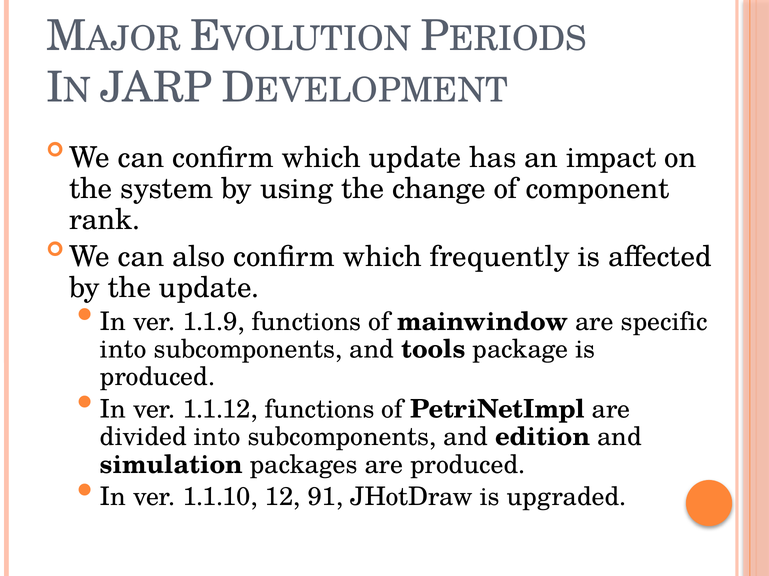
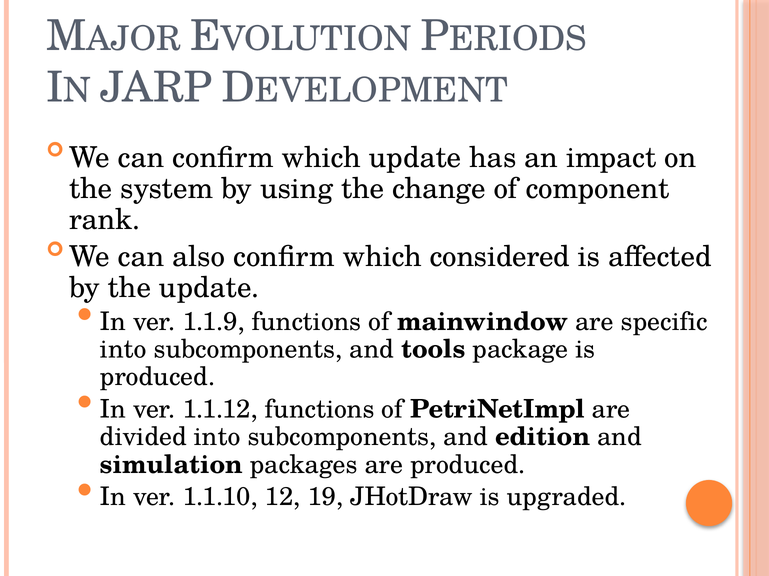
frequently: frequently -> considered
91: 91 -> 19
